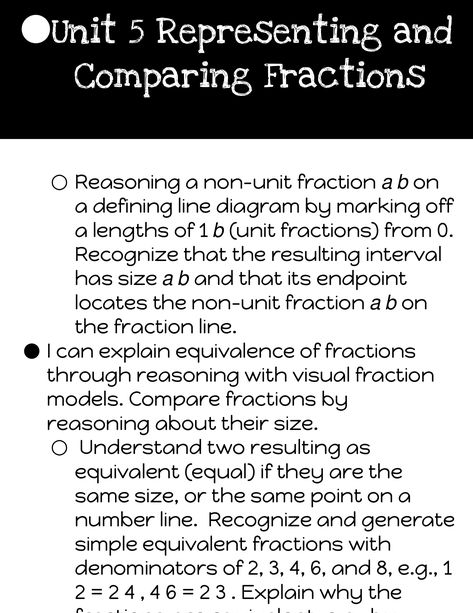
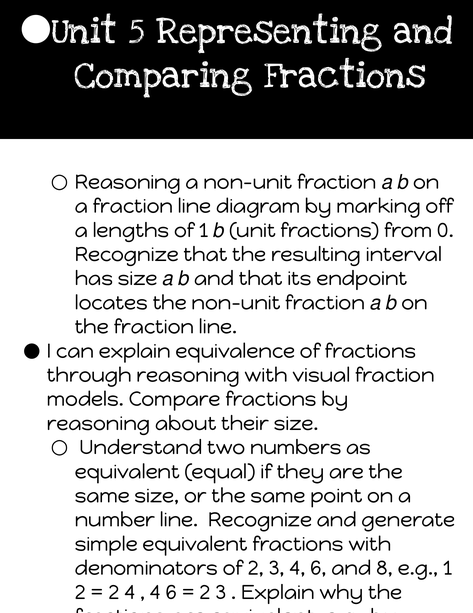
a defining: defining -> fraction
two resulting: resulting -> numbers
